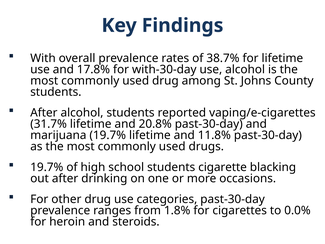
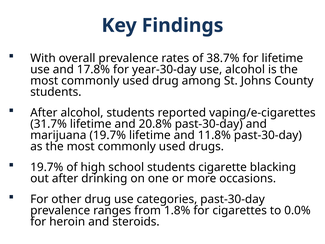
with-30-day: with-30-day -> year-30-day
